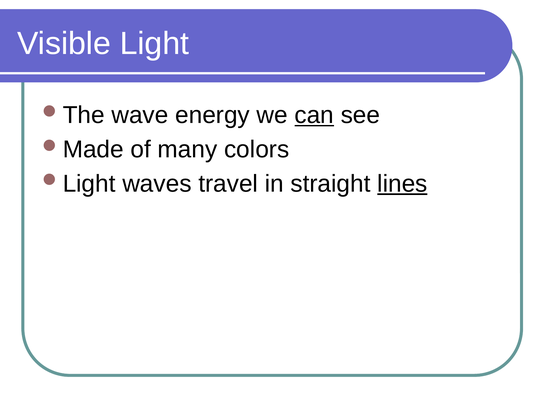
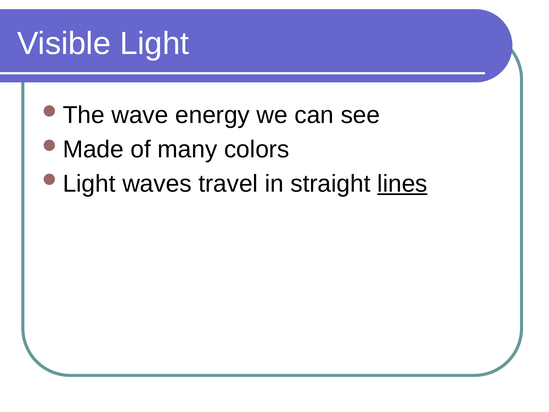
can underline: present -> none
